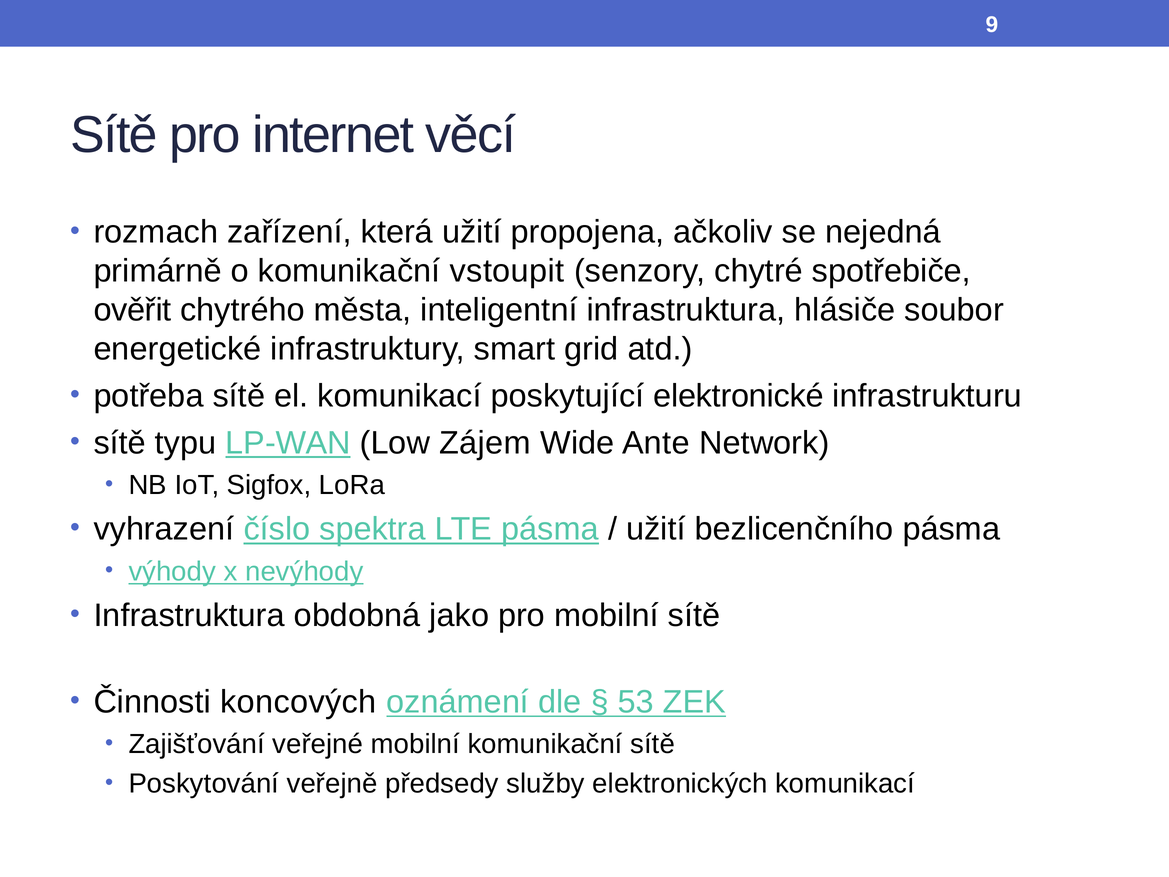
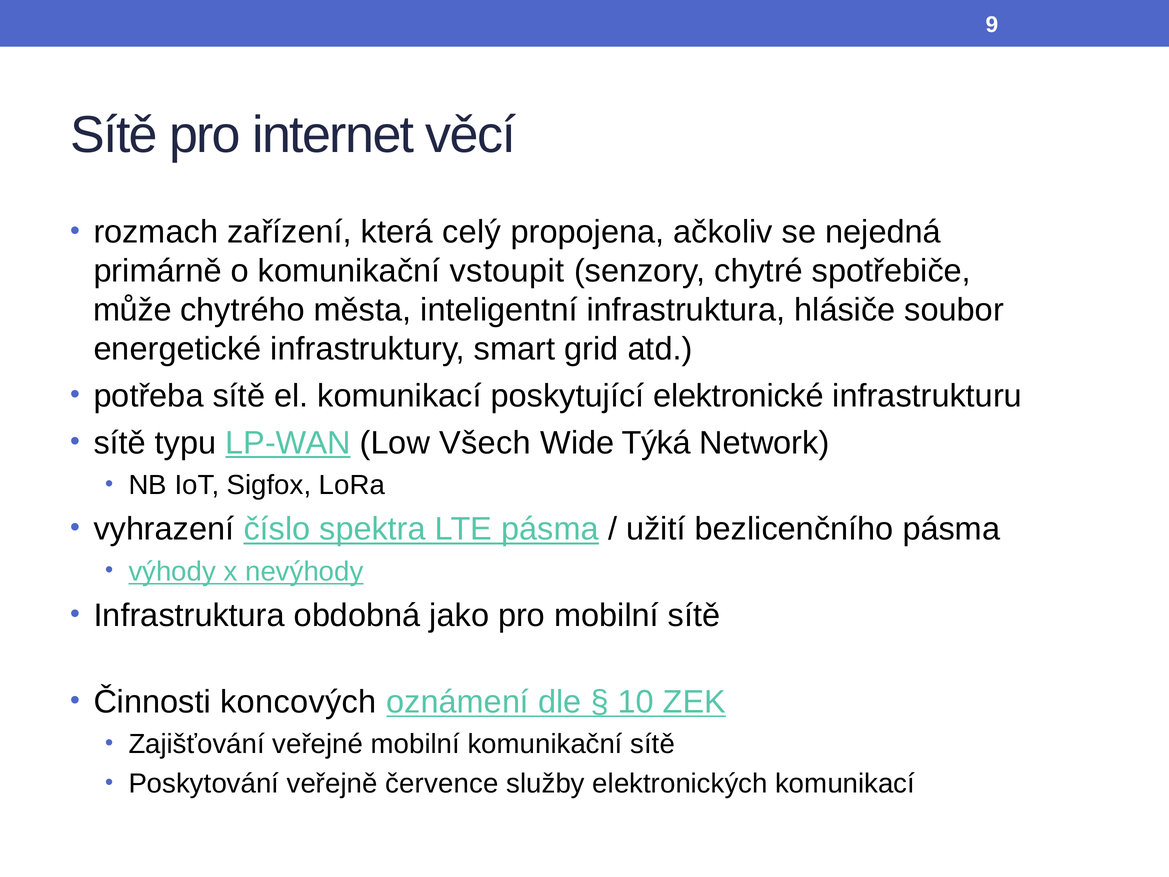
která užití: užití -> celý
ověřit: ověřit -> může
Zájem: Zájem -> Všech
Ante: Ante -> Týká
53: 53 -> 10
předsedy: předsedy -> července
